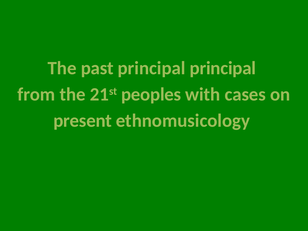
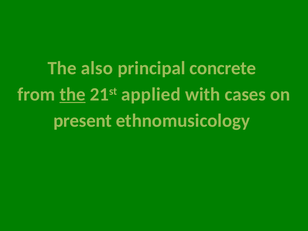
past: past -> also
principal principal: principal -> concrete
the at (73, 94) underline: none -> present
peoples: peoples -> applied
